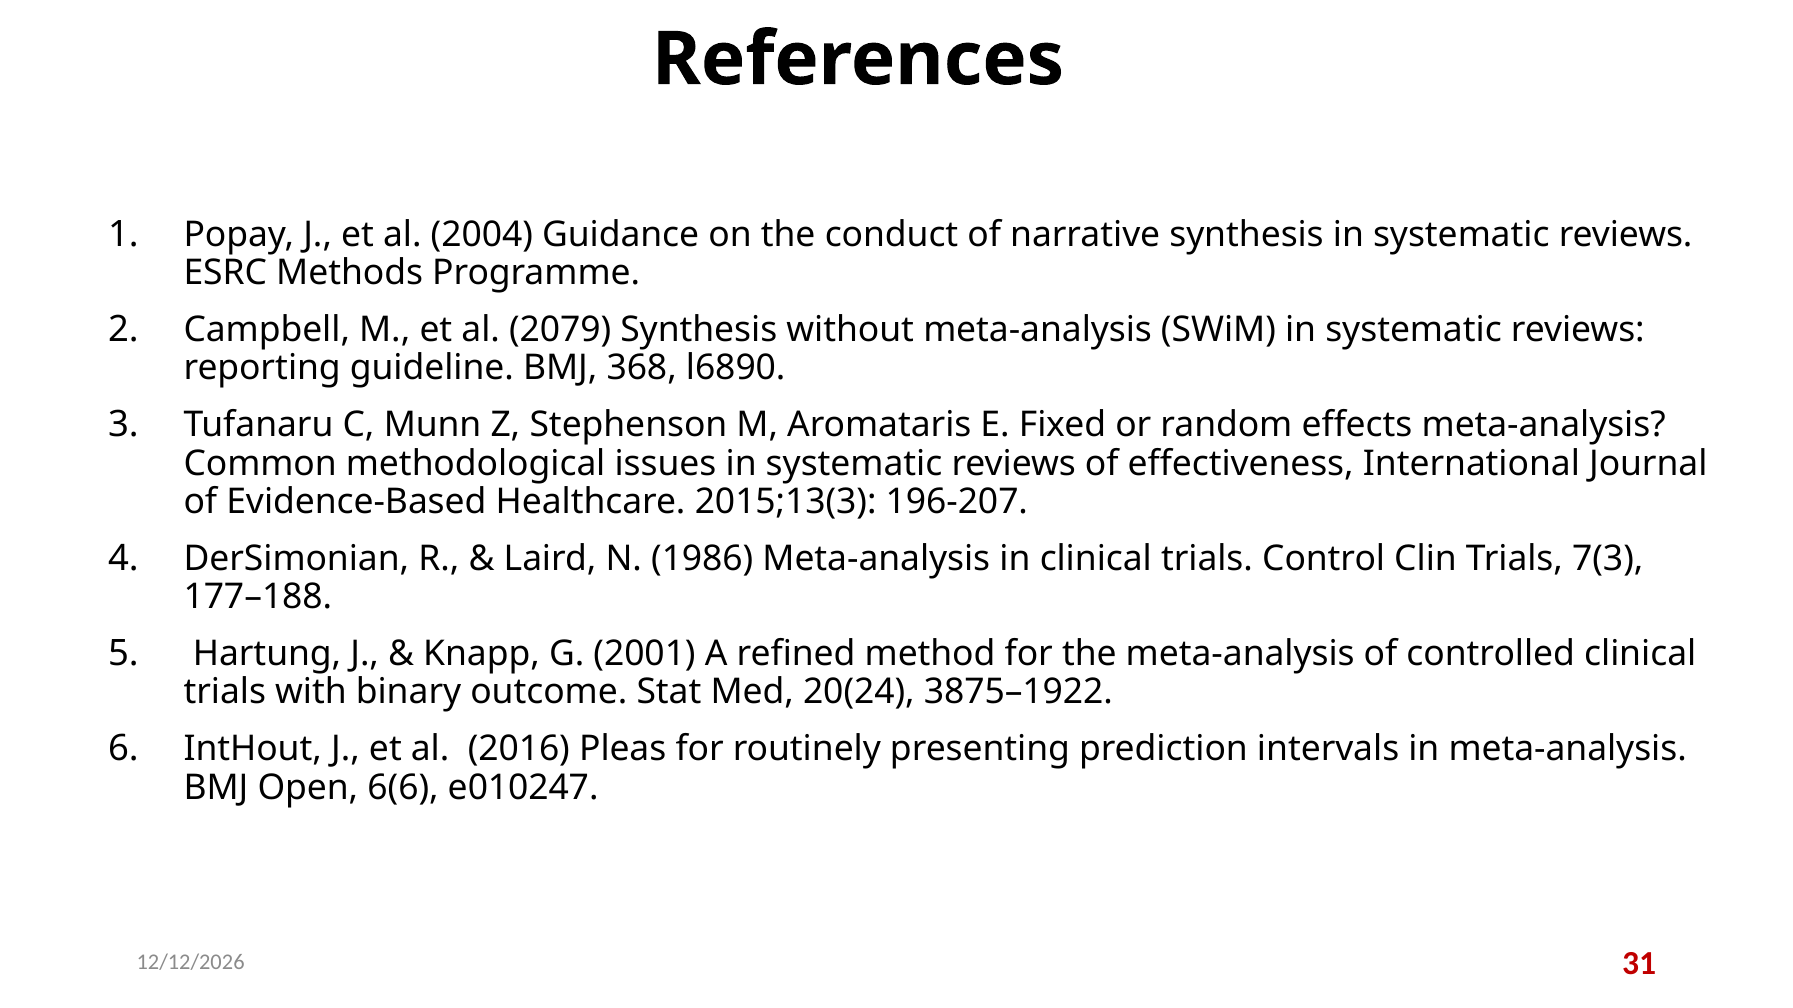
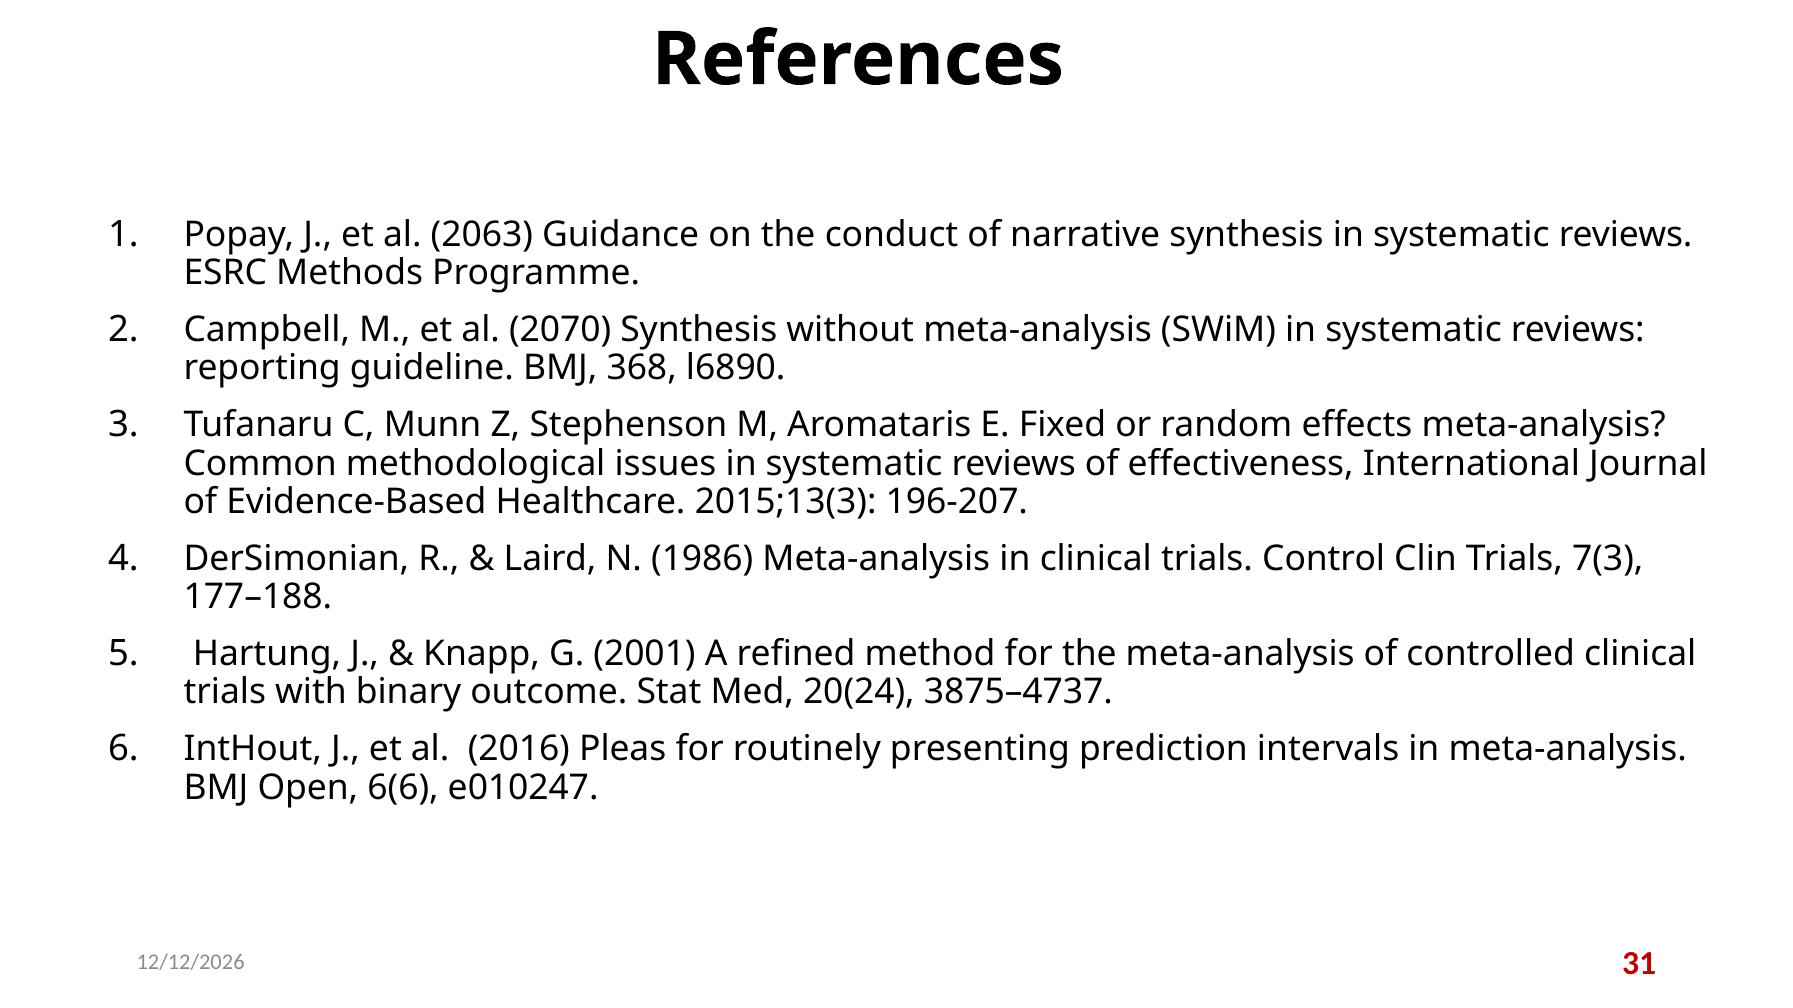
2004: 2004 -> 2063
2079: 2079 -> 2070
3875–1922: 3875–1922 -> 3875–4737
